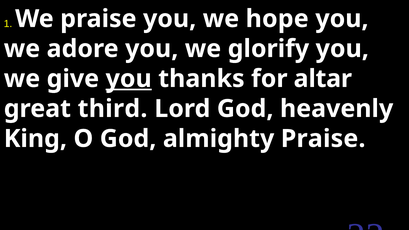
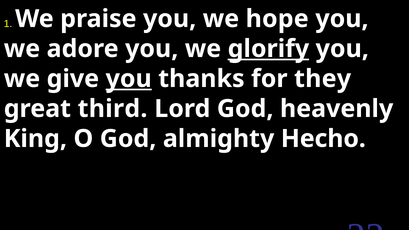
glorify underline: none -> present
altar: altar -> they
almighty Praise: Praise -> Hecho
